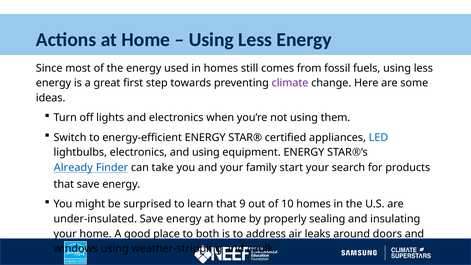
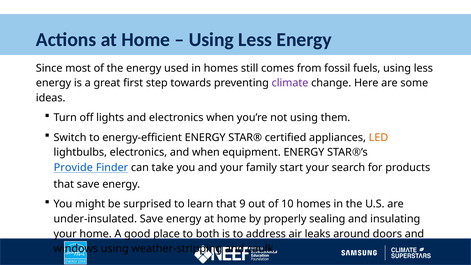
LED colour: blue -> orange
and using: using -> when
Already: Already -> Provide
